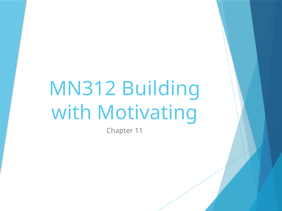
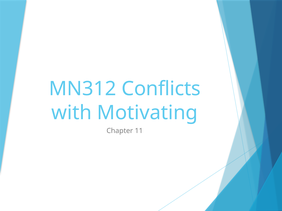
Building: Building -> Conflicts
